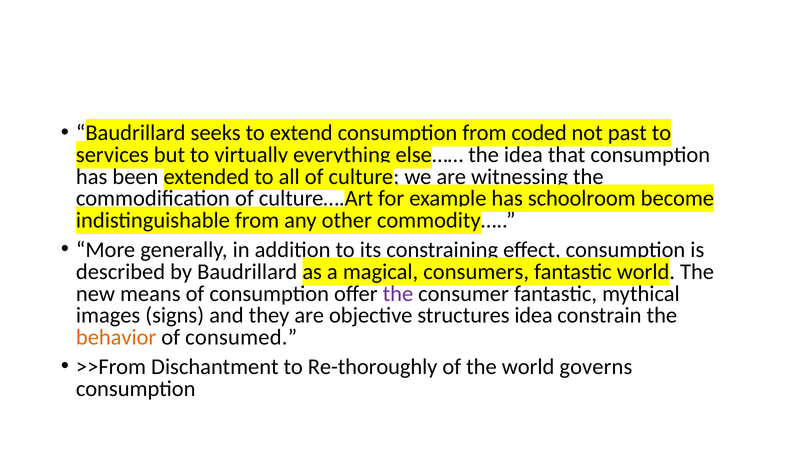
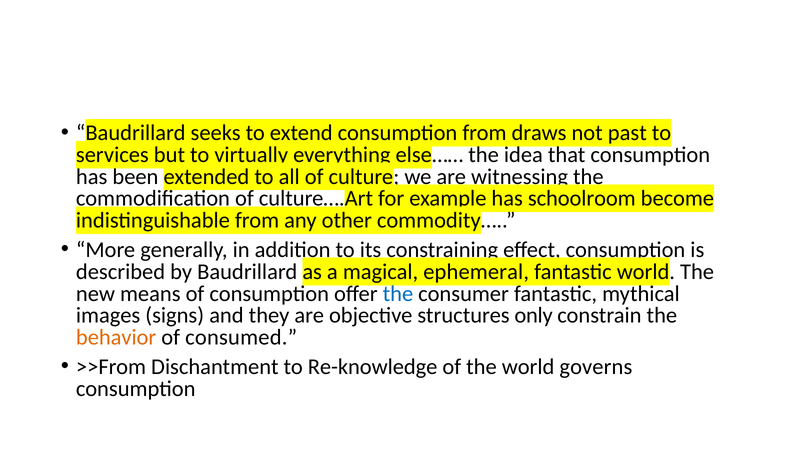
coded: coded -> draws
consumers: consumers -> ephemeral
the at (398, 294) colour: purple -> blue
structures idea: idea -> only
Re-thoroughly: Re-thoroughly -> Re-knowledge
